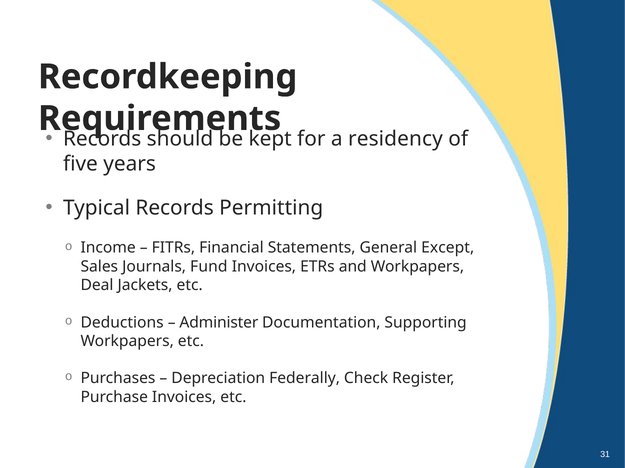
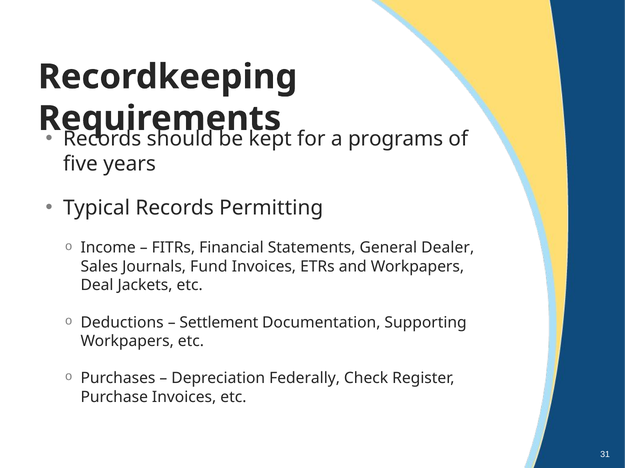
residency: residency -> programs
Except: Except -> Dealer
Administer: Administer -> Settlement
